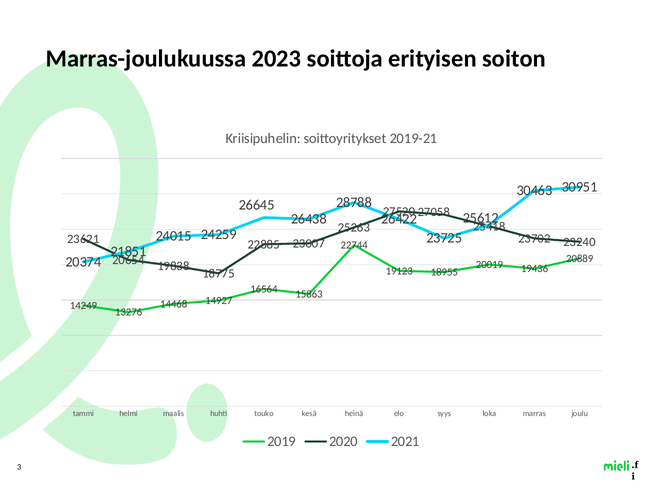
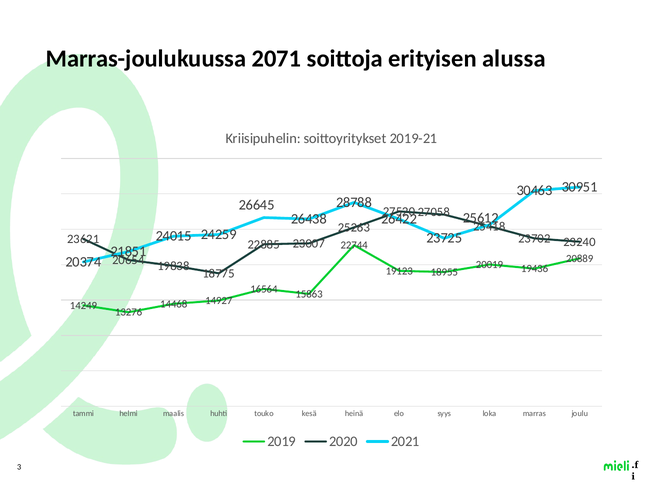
2023: 2023 -> 2071
soiton: soiton -> alussa
